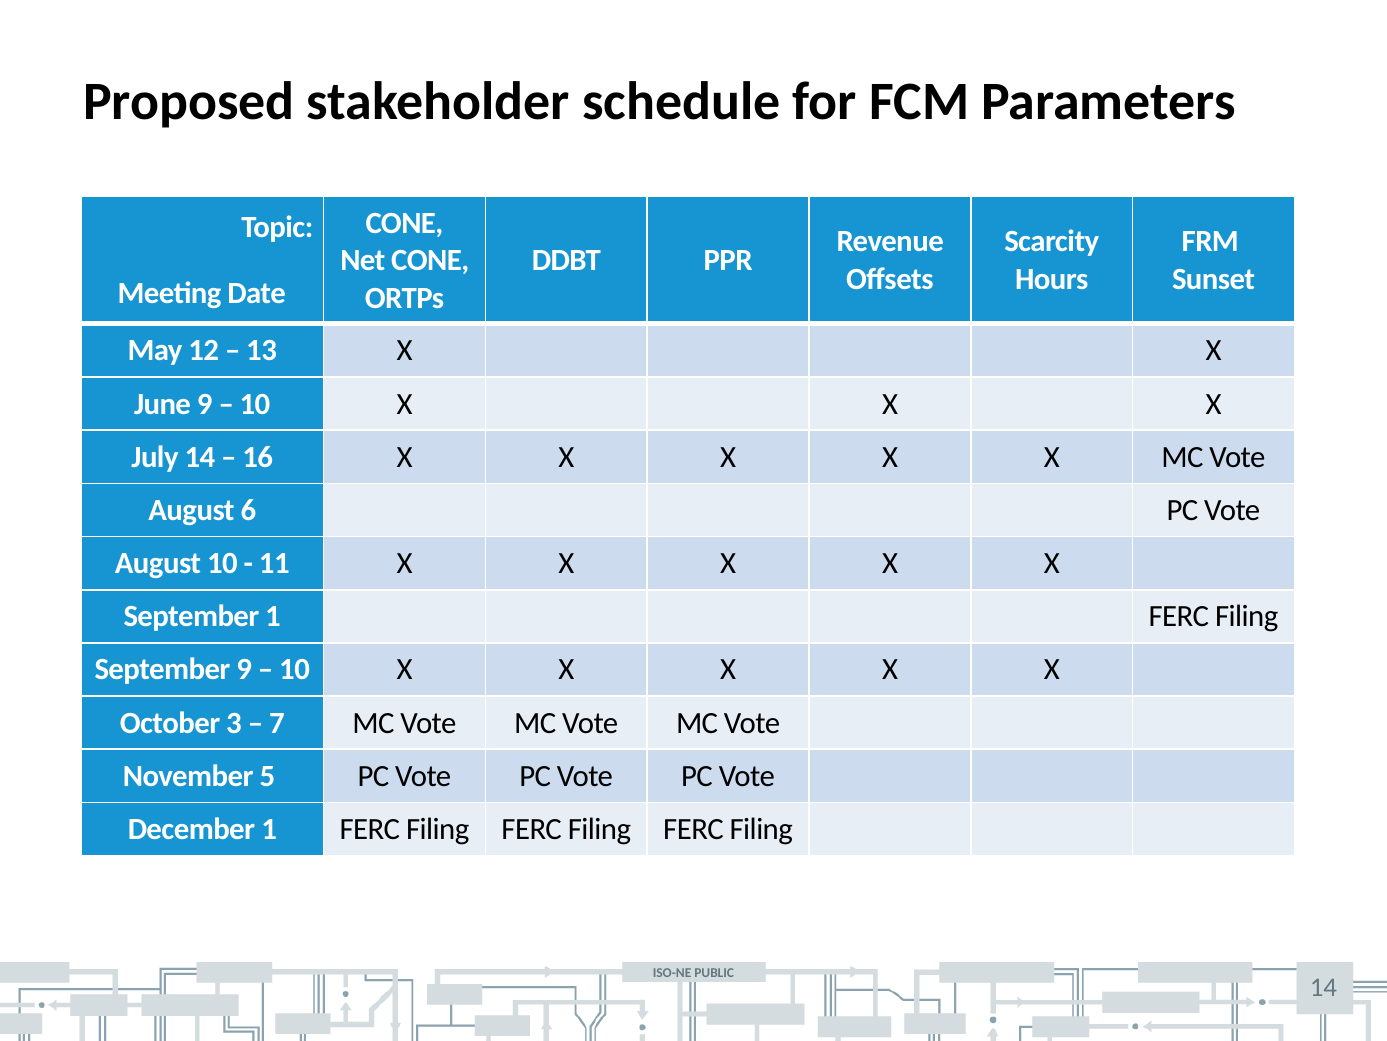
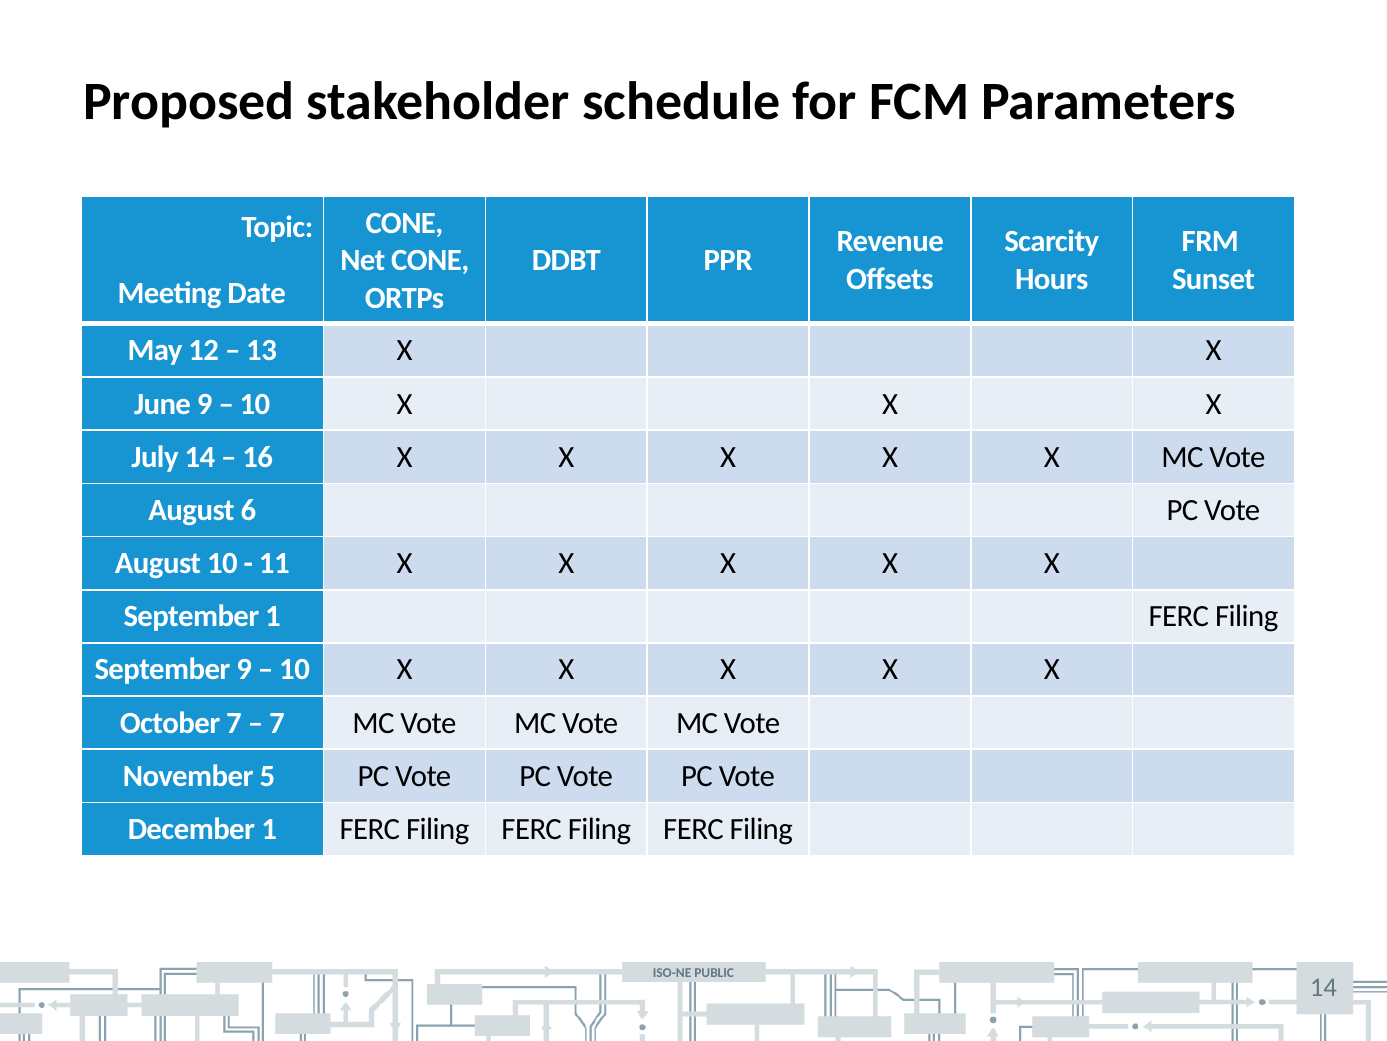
October 3: 3 -> 7
